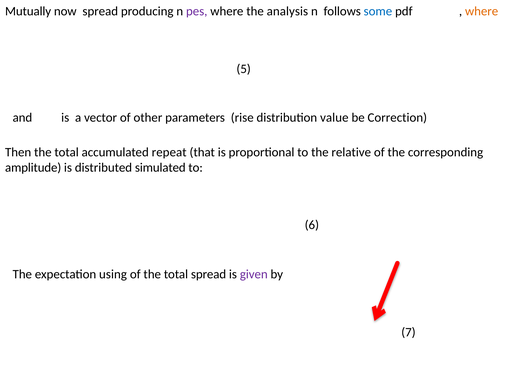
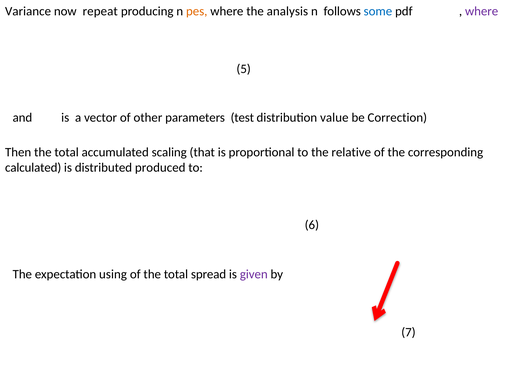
Mutually: Mutually -> Variance
now spread: spread -> repeat
pes colour: purple -> orange
where at (482, 11) colour: orange -> purple
rise: rise -> test
repeat: repeat -> scaling
amplitude: amplitude -> calculated
simulated: simulated -> produced
